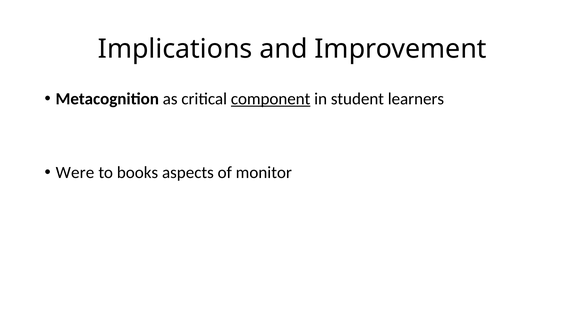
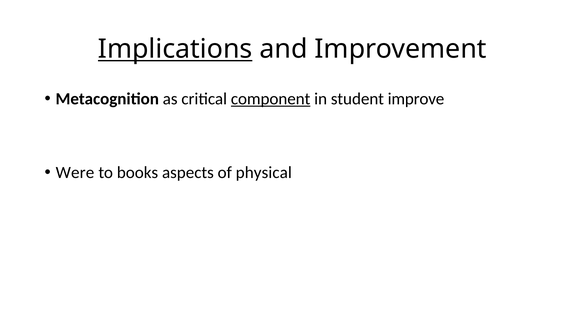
Implications underline: none -> present
learners: learners -> improve
monitor: monitor -> physical
